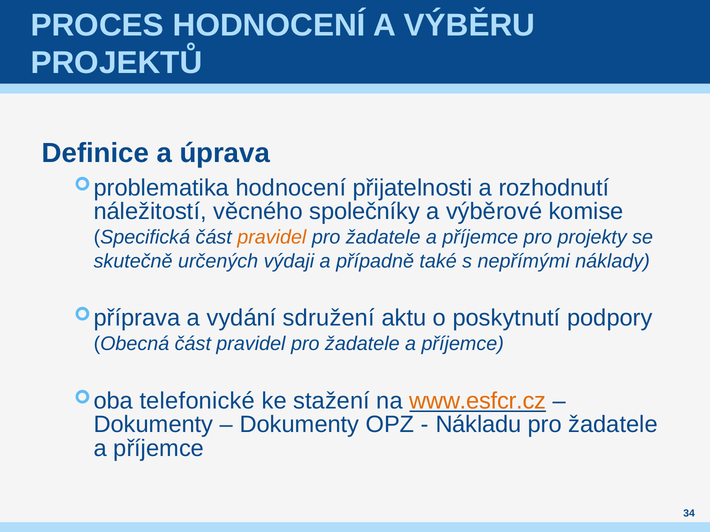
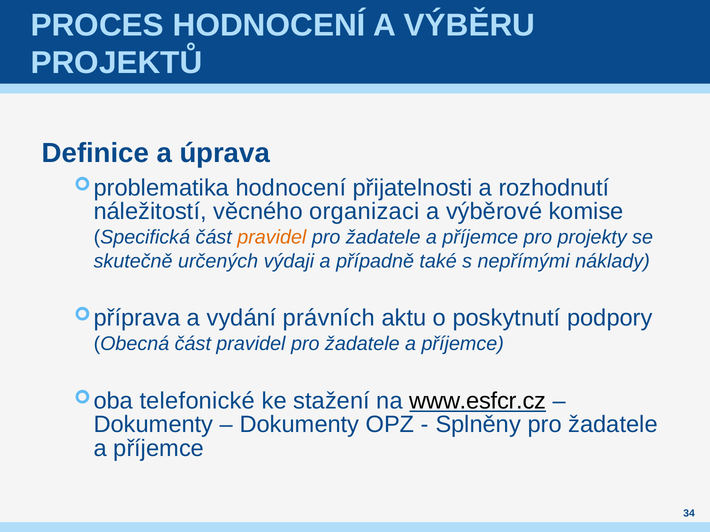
společníky: společníky -> organizaci
sdružení: sdružení -> právních
www.esfcr.cz colour: orange -> black
Nákladu: Nákladu -> Splněny
